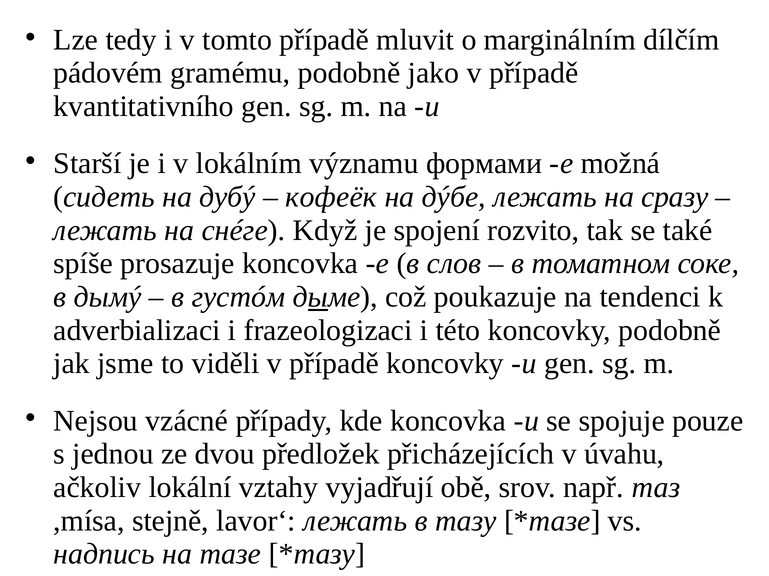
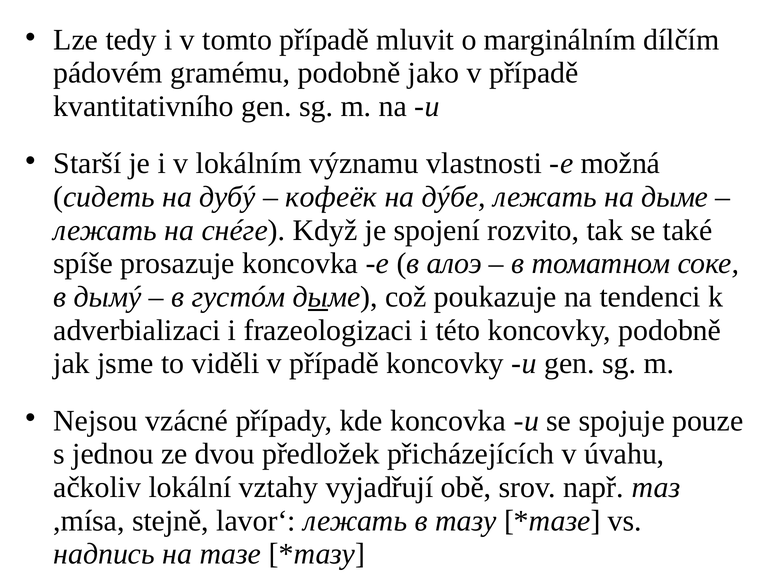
формами: формами -> vlastnosti
на сразу: сразу -> дыме
слов: слов -> алоэ
